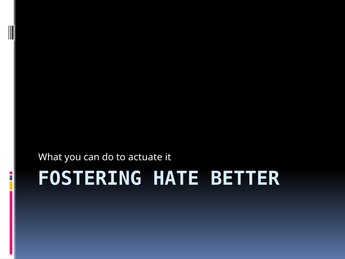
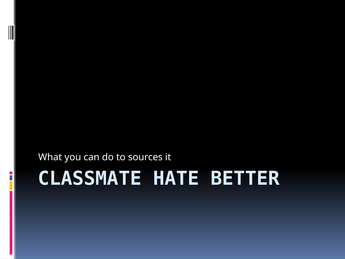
actuate: actuate -> sources
FOSTERING: FOSTERING -> CLASSMATE
